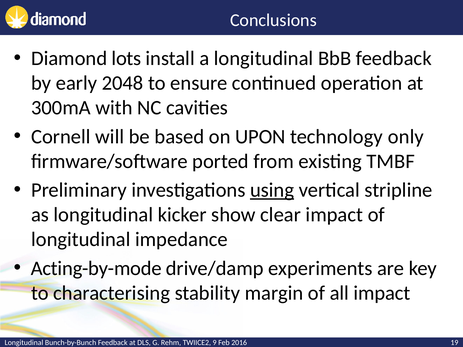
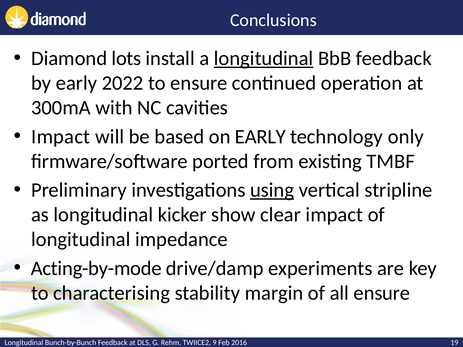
longitudinal at (264, 58) underline: none -> present
2048: 2048 -> 2022
Cornell at (61, 137): Cornell -> Impact
on UPON: UPON -> EARLY
all impact: impact -> ensure
